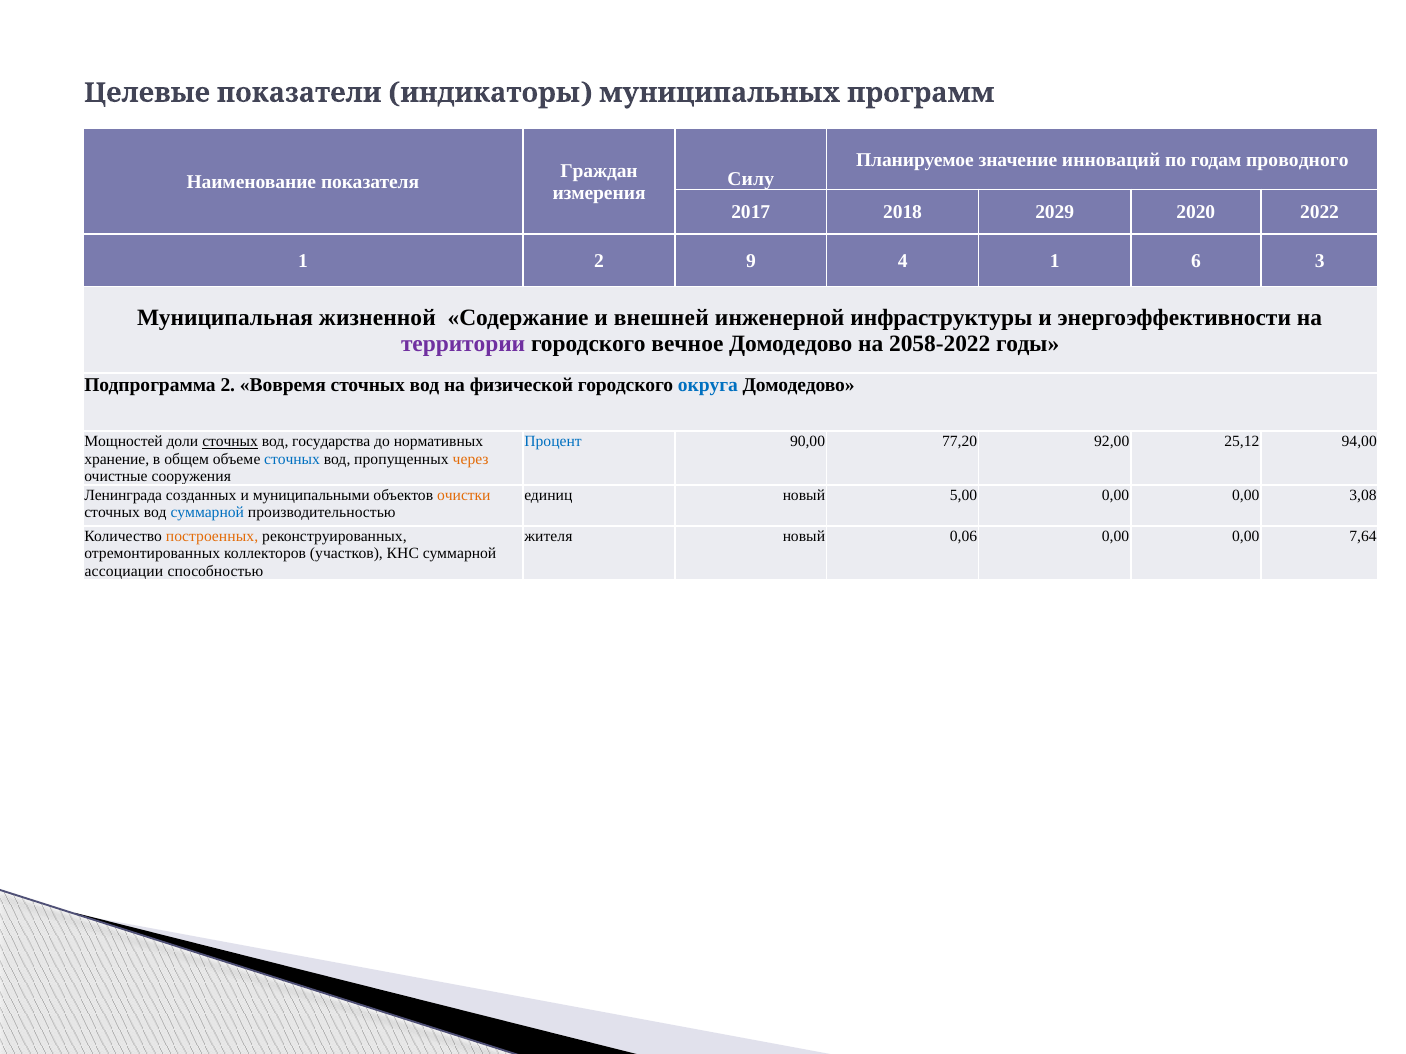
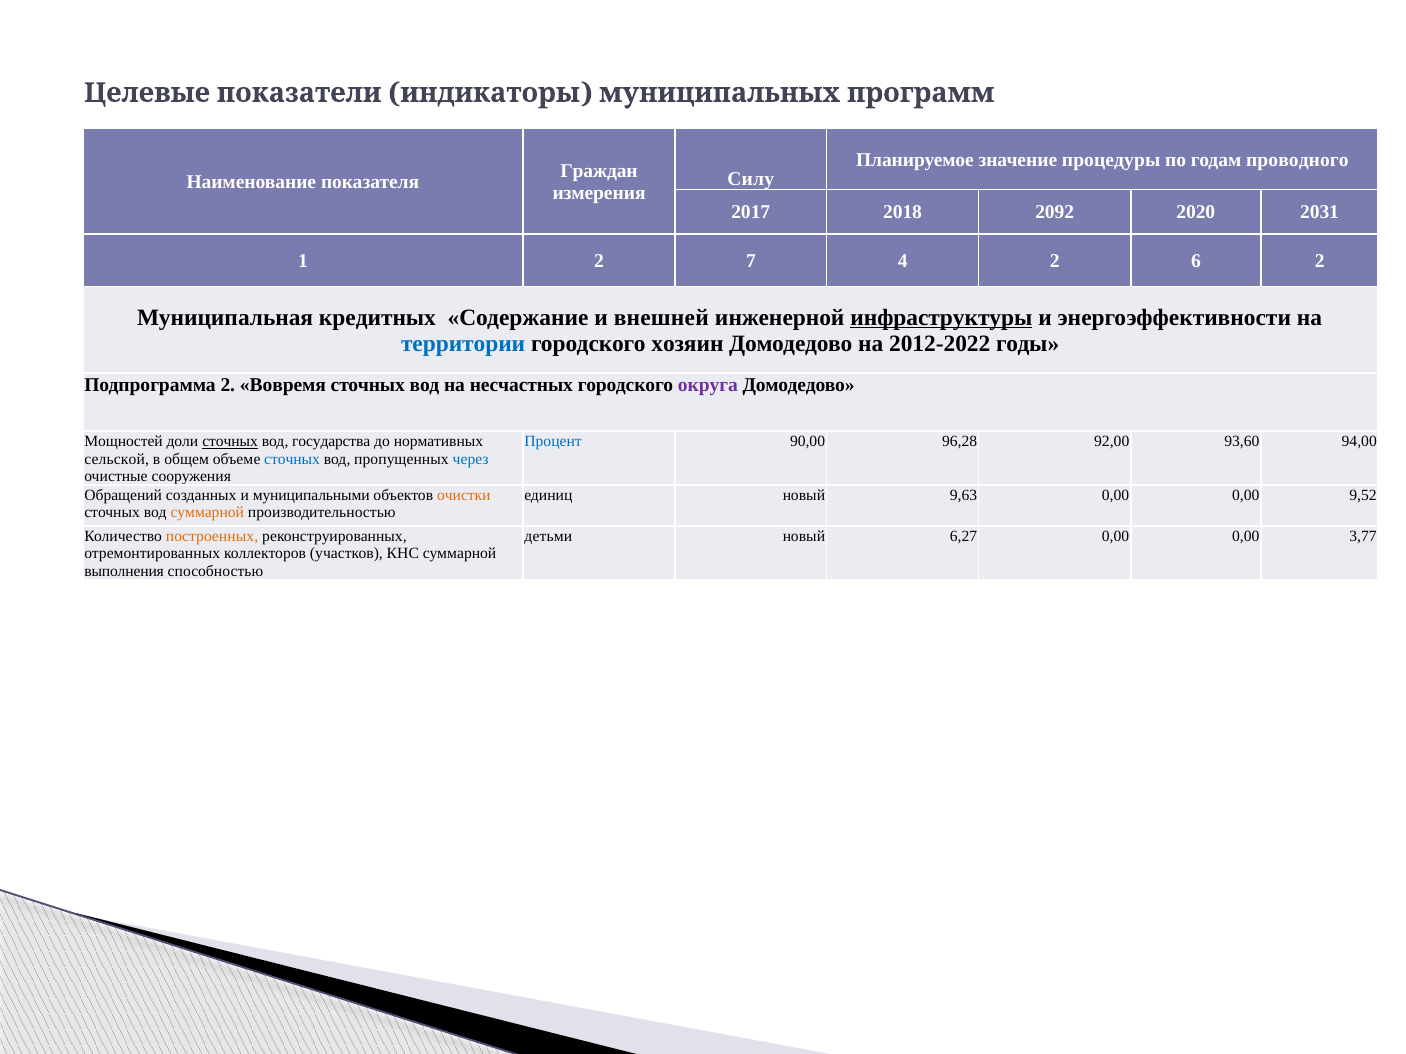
инноваций: инноваций -> процедуры
2029: 2029 -> 2092
2022: 2022 -> 2031
9: 9 -> 7
4 1: 1 -> 2
6 3: 3 -> 2
жизненной: жизненной -> кредитных
инфраструктуры underline: none -> present
территории colour: purple -> blue
вечное: вечное -> хозяин
2058-2022: 2058-2022 -> 2012-2022
физической: физической -> несчастных
округа colour: blue -> purple
77,20: 77,20 -> 96,28
25,12: 25,12 -> 93,60
хранение: хранение -> сельской
через colour: orange -> blue
Ленинграда: Ленинграда -> Обращений
5,00: 5,00 -> 9,63
3,08: 3,08 -> 9,52
суммарной at (207, 513) colour: blue -> orange
жителя: жителя -> детьми
0,06: 0,06 -> 6,27
7,64: 7,64 -> 3,77
ассоциации: ассоциации -> выполнения
